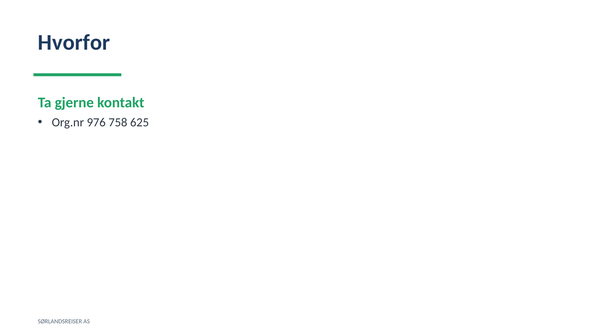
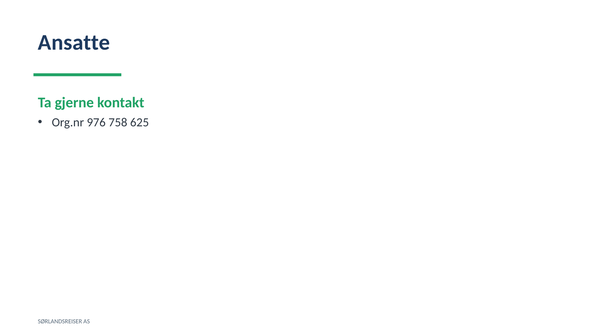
Hvorfor: Hvorfor -> Ansatte
